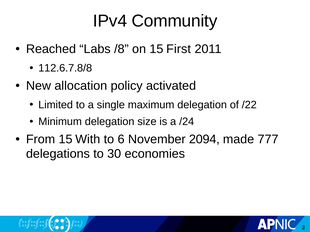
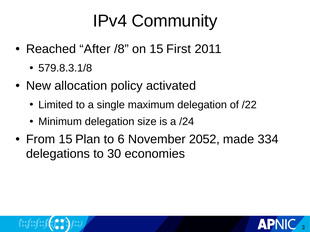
Labs: Labs -> After
112.6.7.8/8: 112.6.7.8/8 -> 579.8.3.1/8
With: With -> Plan
2094: 2094 -> 2052
777: 777 -> 334
